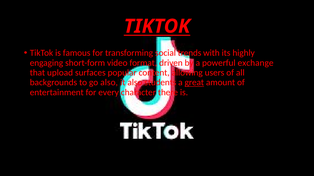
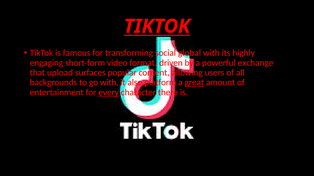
trends: trends -> global
go also: also -> with
students: students -> platform
every underline: none -> present
